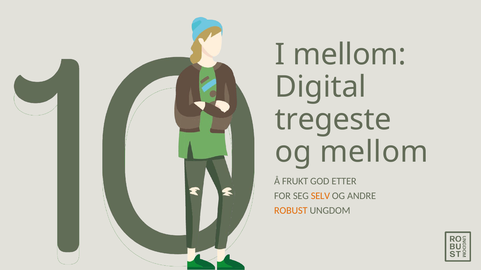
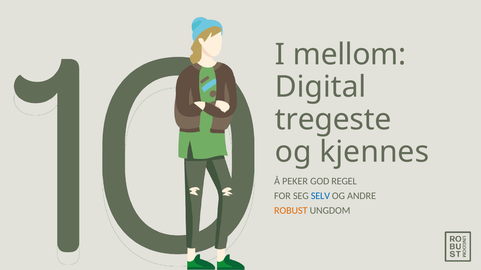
og mellom: mellom -> kjennes
FRUKT: FRUKT -> PEKER
ETTER: ETTER -> REGEL
SELV colour: orange -> blue
